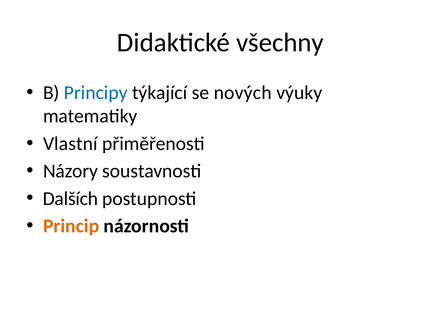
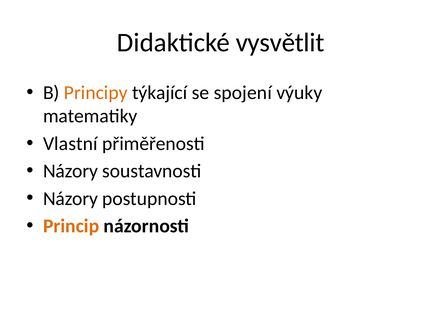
všechny: všechny -> vysvětlit
Principy colour: blue -> orange
nových: nových -> spojení
Dalších at (71, 198): Dalších -> Názory
